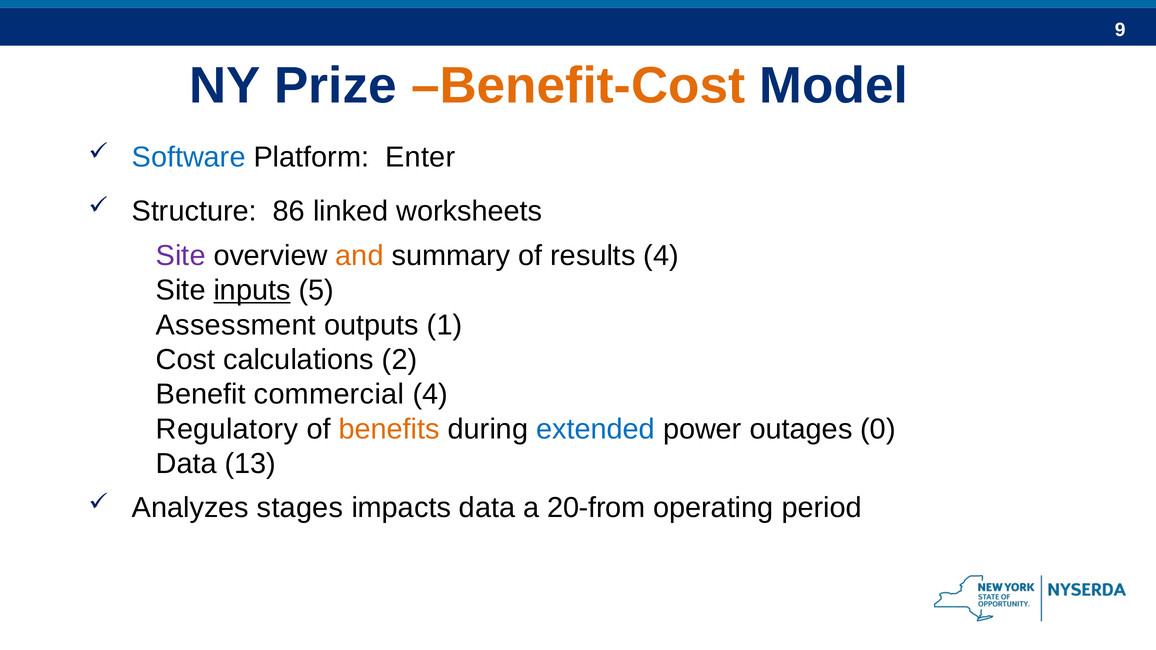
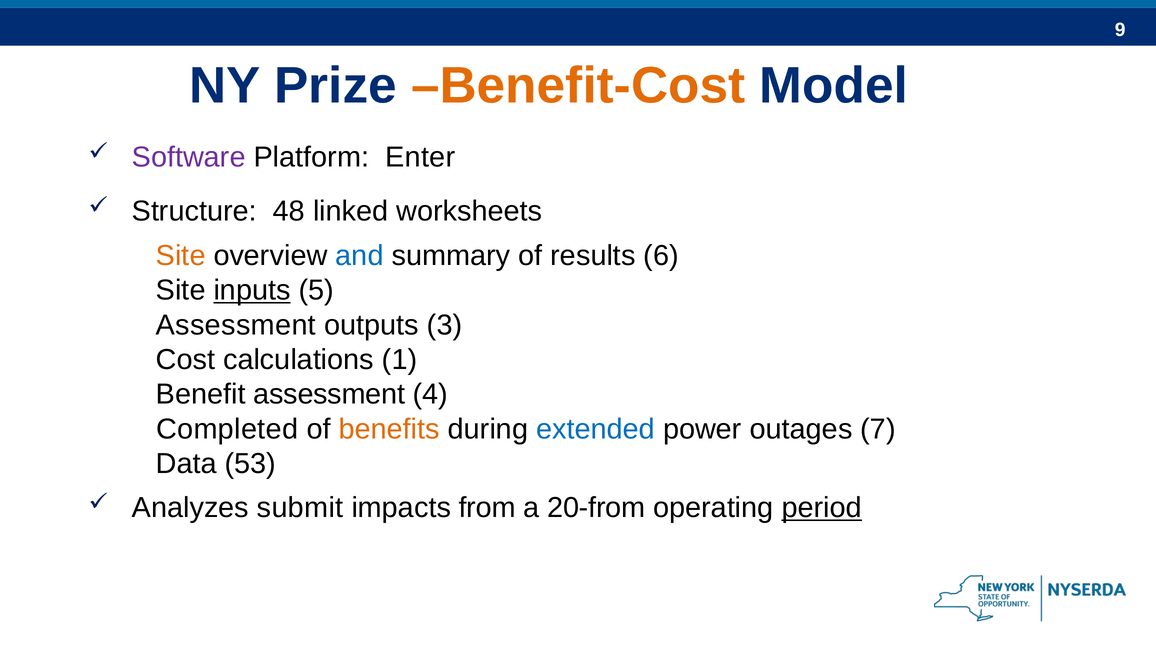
Software colour: blue -> purple
86: 86 -> 48
Site at (181, 256) colour: purple -> orange
and colour: orange -> blue
results 4: 4 -> 6
1: 1 -> 3
2: 2 -> 1
Benefit commercial: commercial -> assessment
Regulatory: Regulatory -> Completed
0: 0 -> 7
13: 13 -> 53
stages: stages -> submit
impacts data: data -> from
period underline: none -> present
